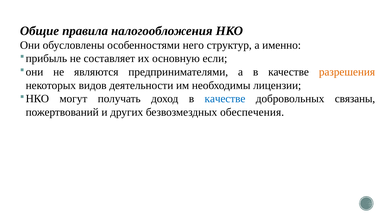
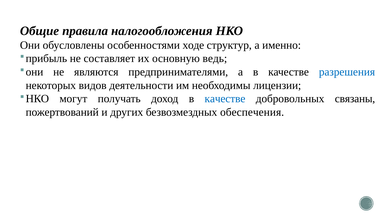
него: него -> ходе
если: если -> ведь
разрешения colour: orange -> blue
